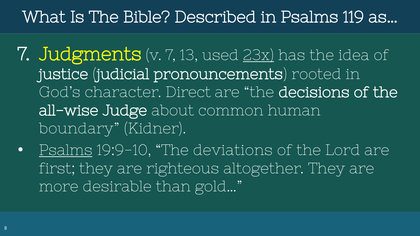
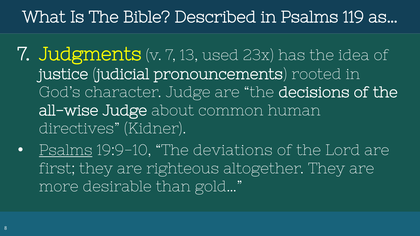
23x underline: present -> none
character Direct: Direct -> Judge
boundary: boundary -> directives
